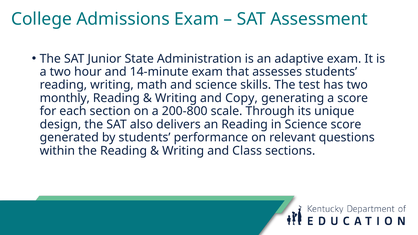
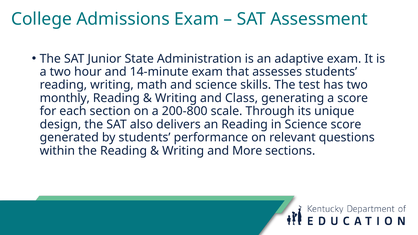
Copy: Copy -> Class
Class: Class -> More
